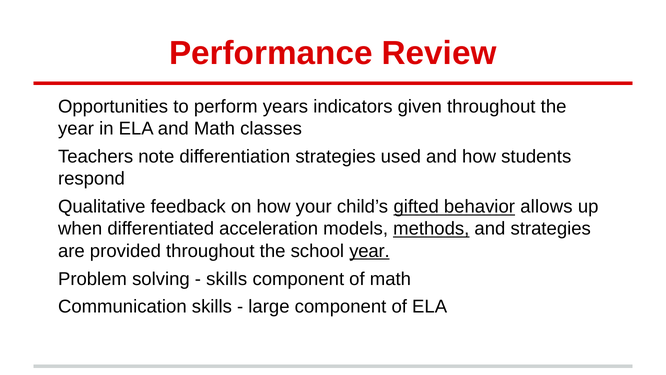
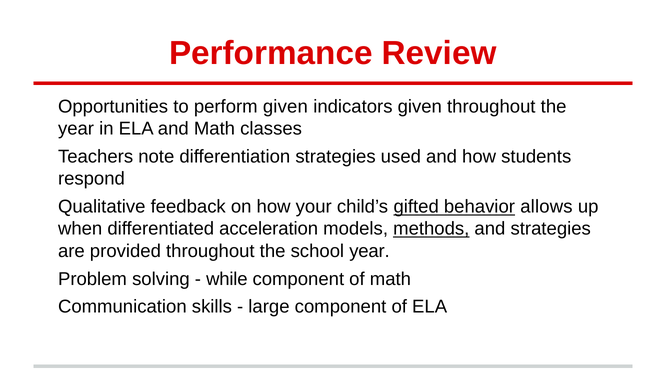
perform years: years -> given
year at (369, 251) underline: present -> none
skills at (227, 279): skills -> while
